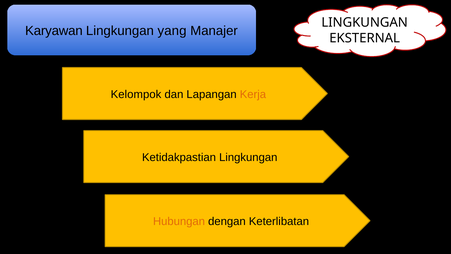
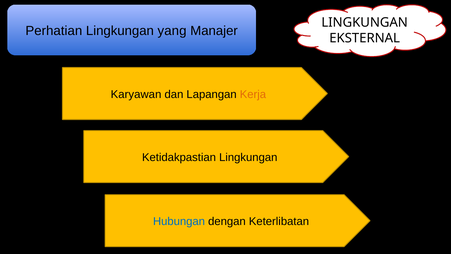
Karyawan: Karyawan -> Perhatian
Kelompok: Kelompok -> Karyawan
Hubungan colour: orange -> blue
